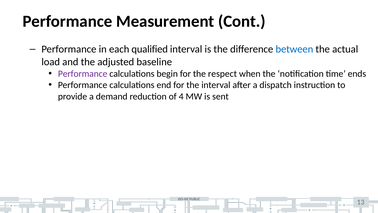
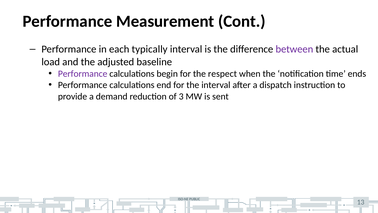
qualified: qualified -> typically
between colour: blue -> purple
4: 4 -> 3
